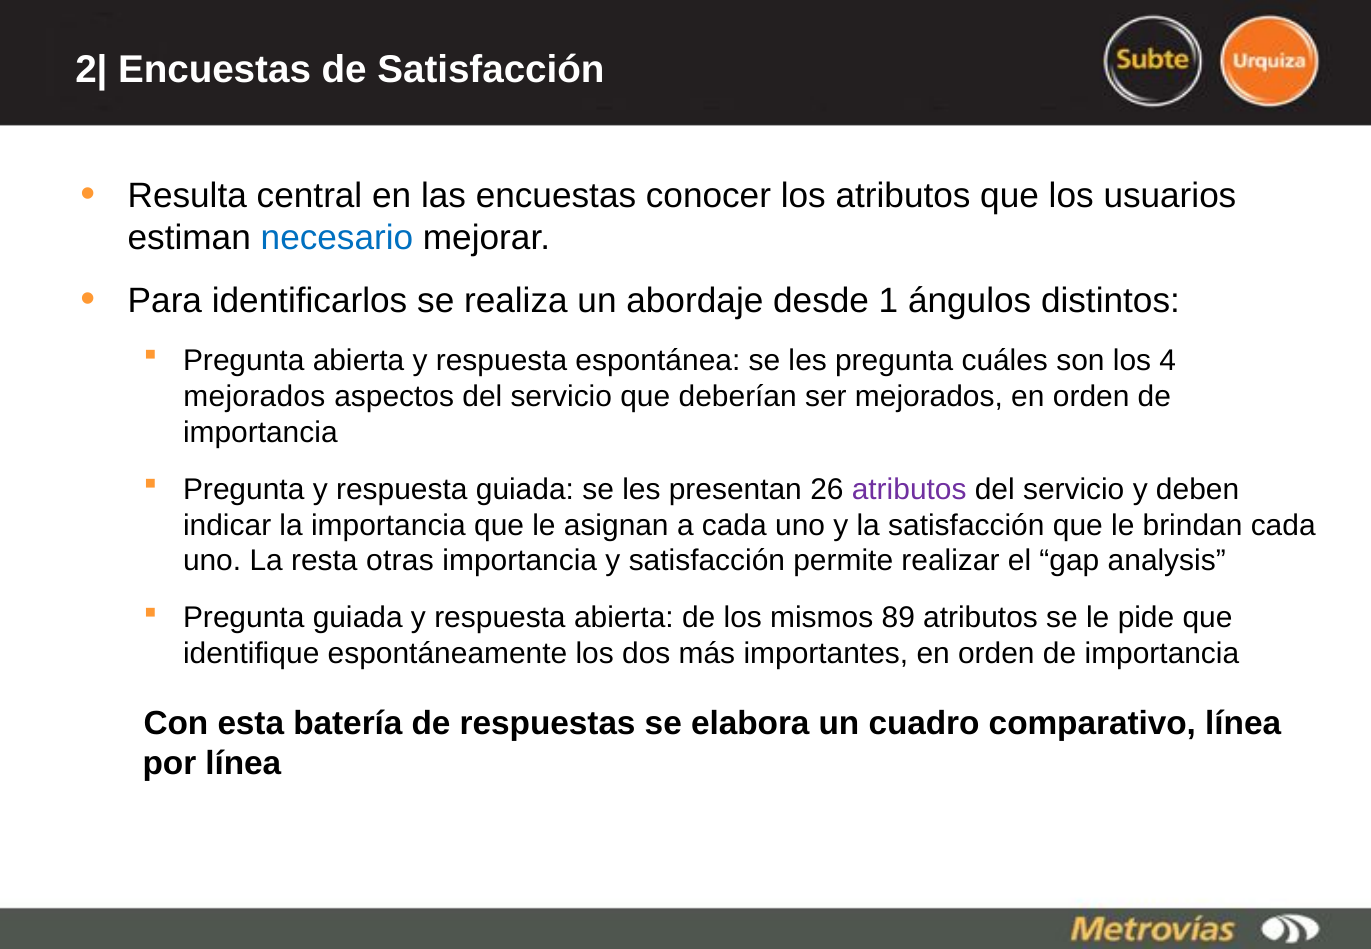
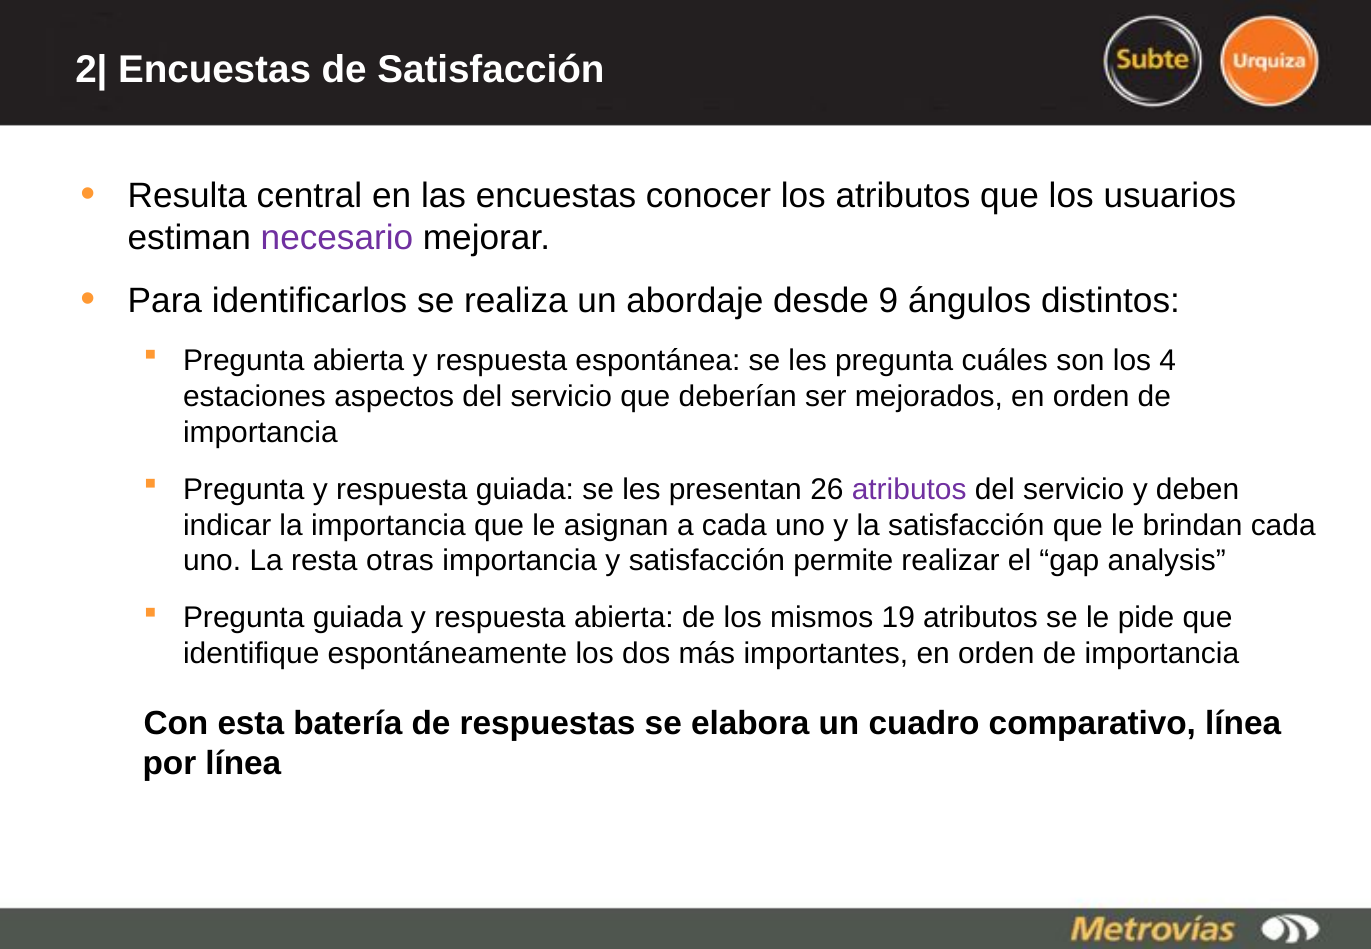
necesario colour: blue -> purple
1: 1 -> 9
mejorados at (254, 397): mejorados -> estaciones
89: 89 -> 19
